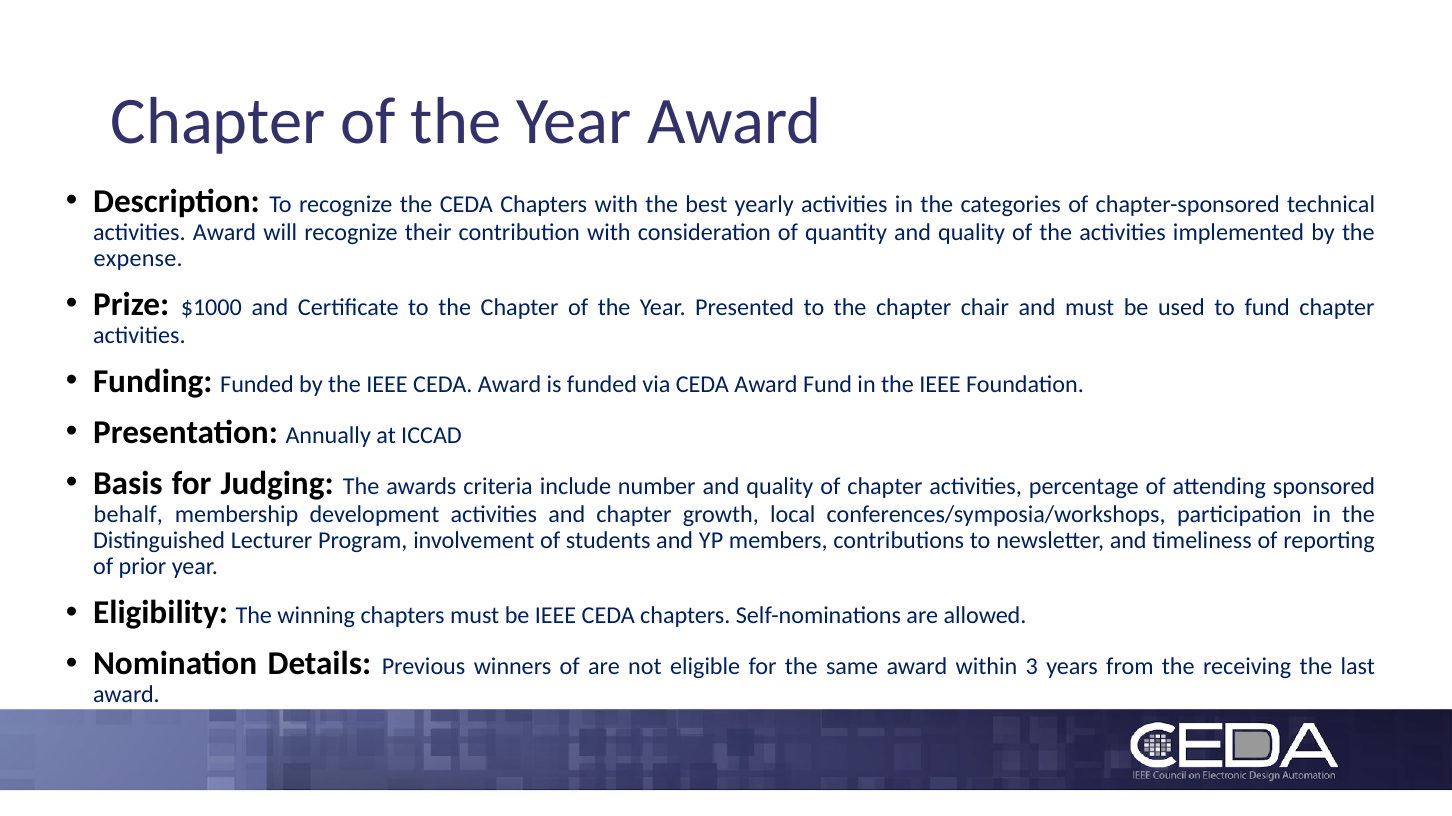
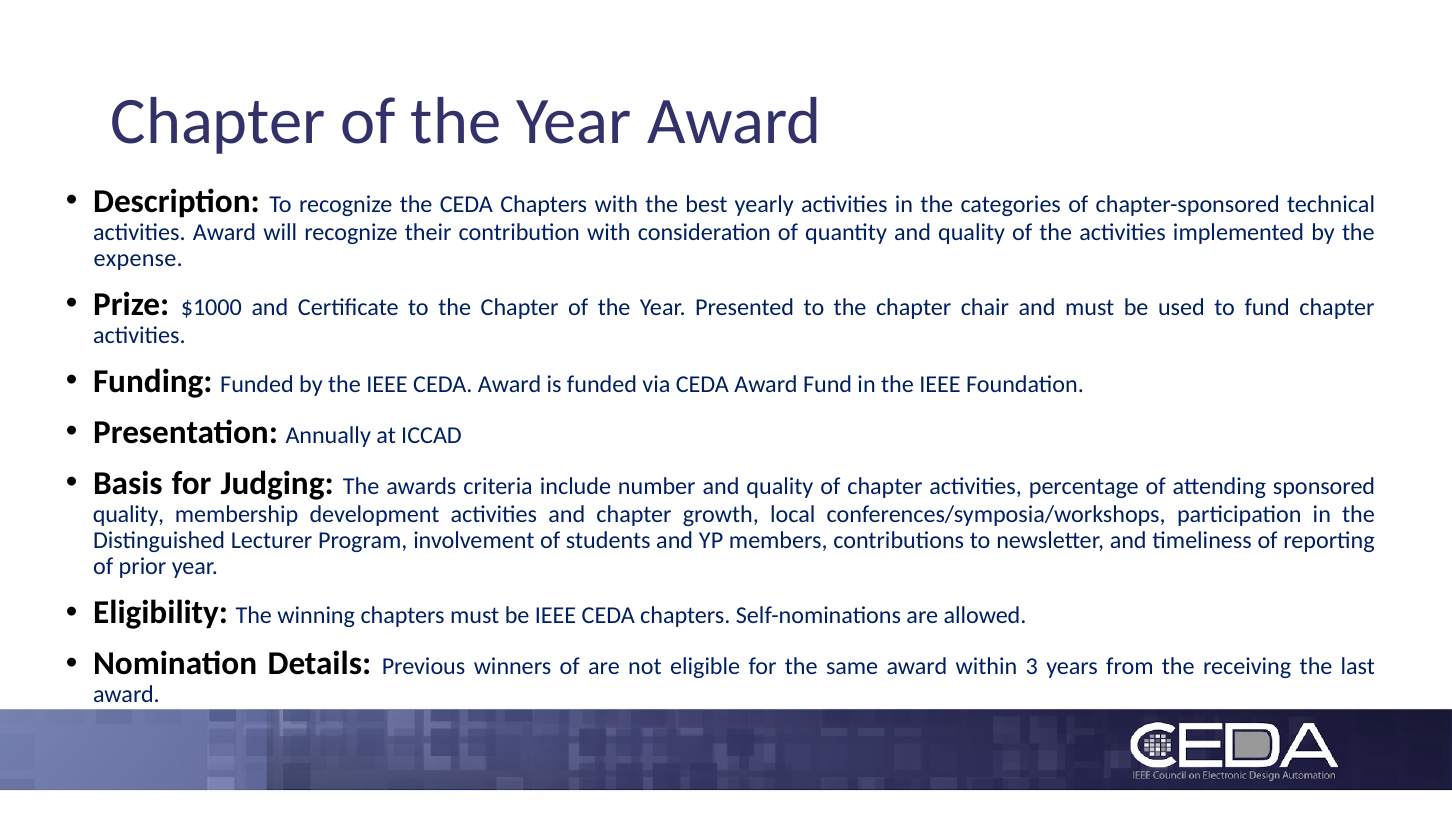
behalf at (128, 515): behalf -> quality
